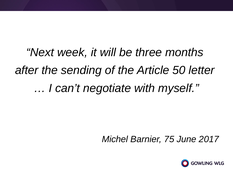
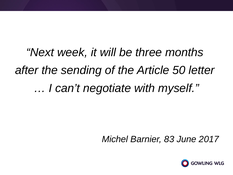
75: 75 -> 83
